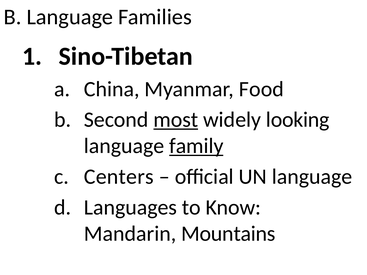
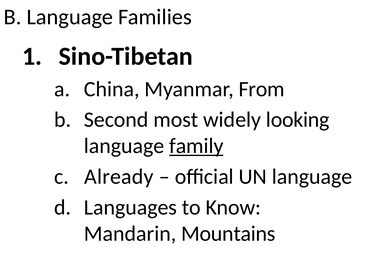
Food: Food -> From
most underline: present -> none
Centers: Centers -> Already
